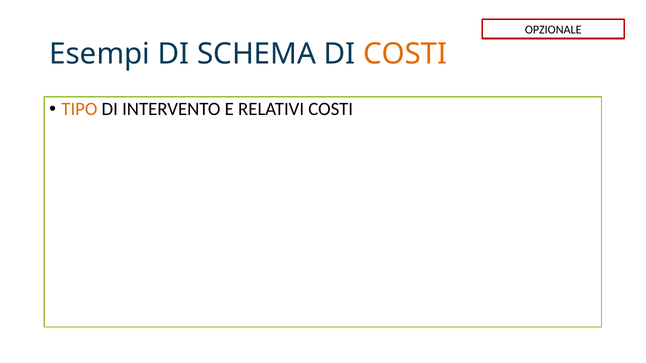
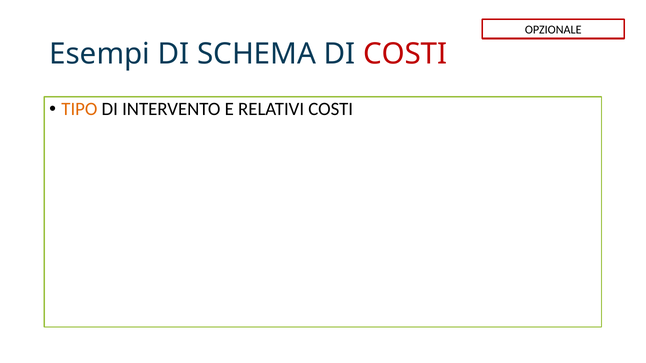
COSTI at (405, 54) colour: orange -> red
